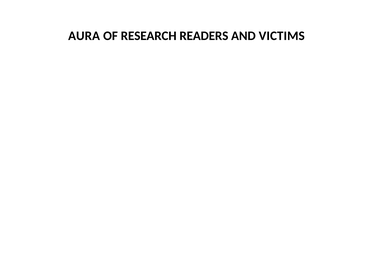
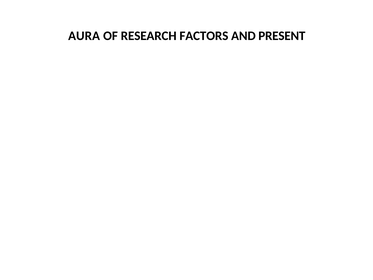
READERS: READERS -> FACTORS
VICTIMS: VICTIMS -> PRESENT
